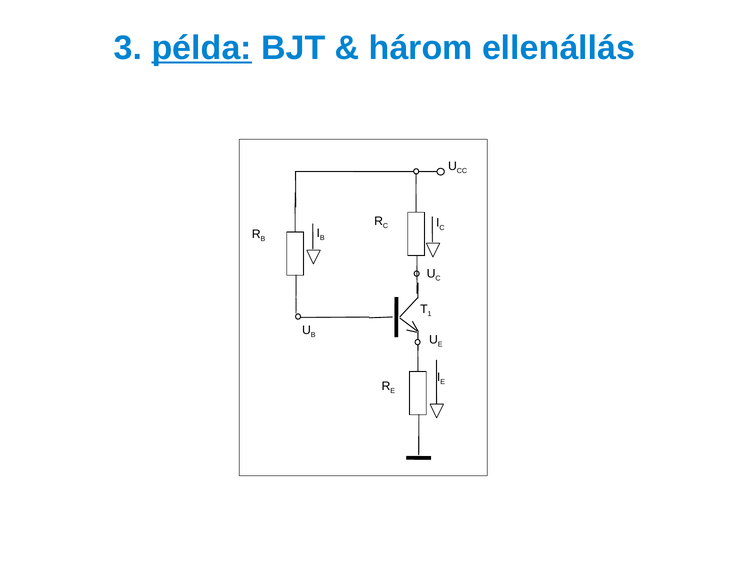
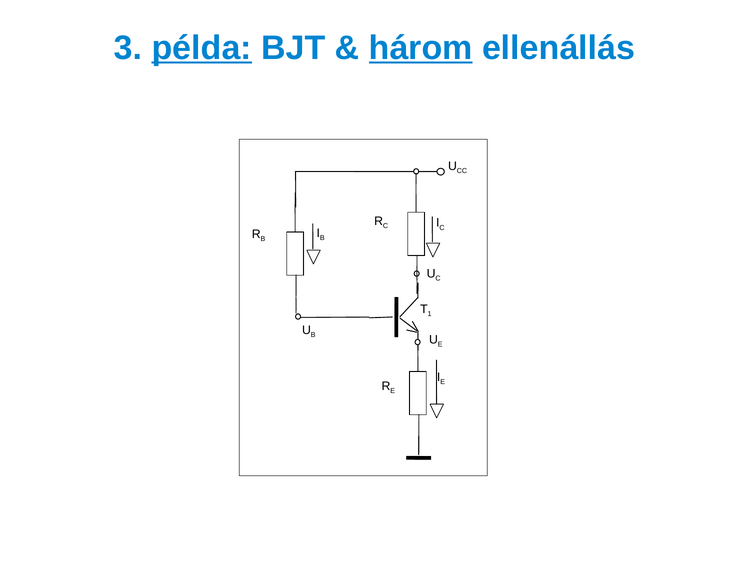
három underline: none -> present
